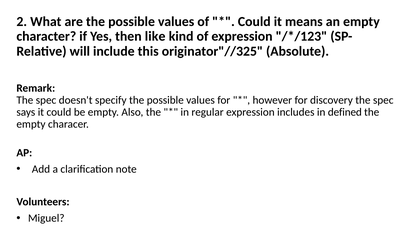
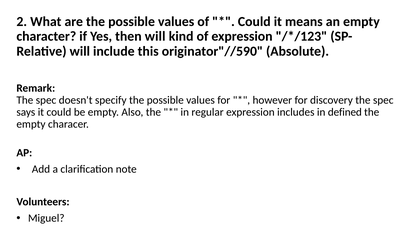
then like: like -> will
originator"//325: originator"//325 -> originator"//590
